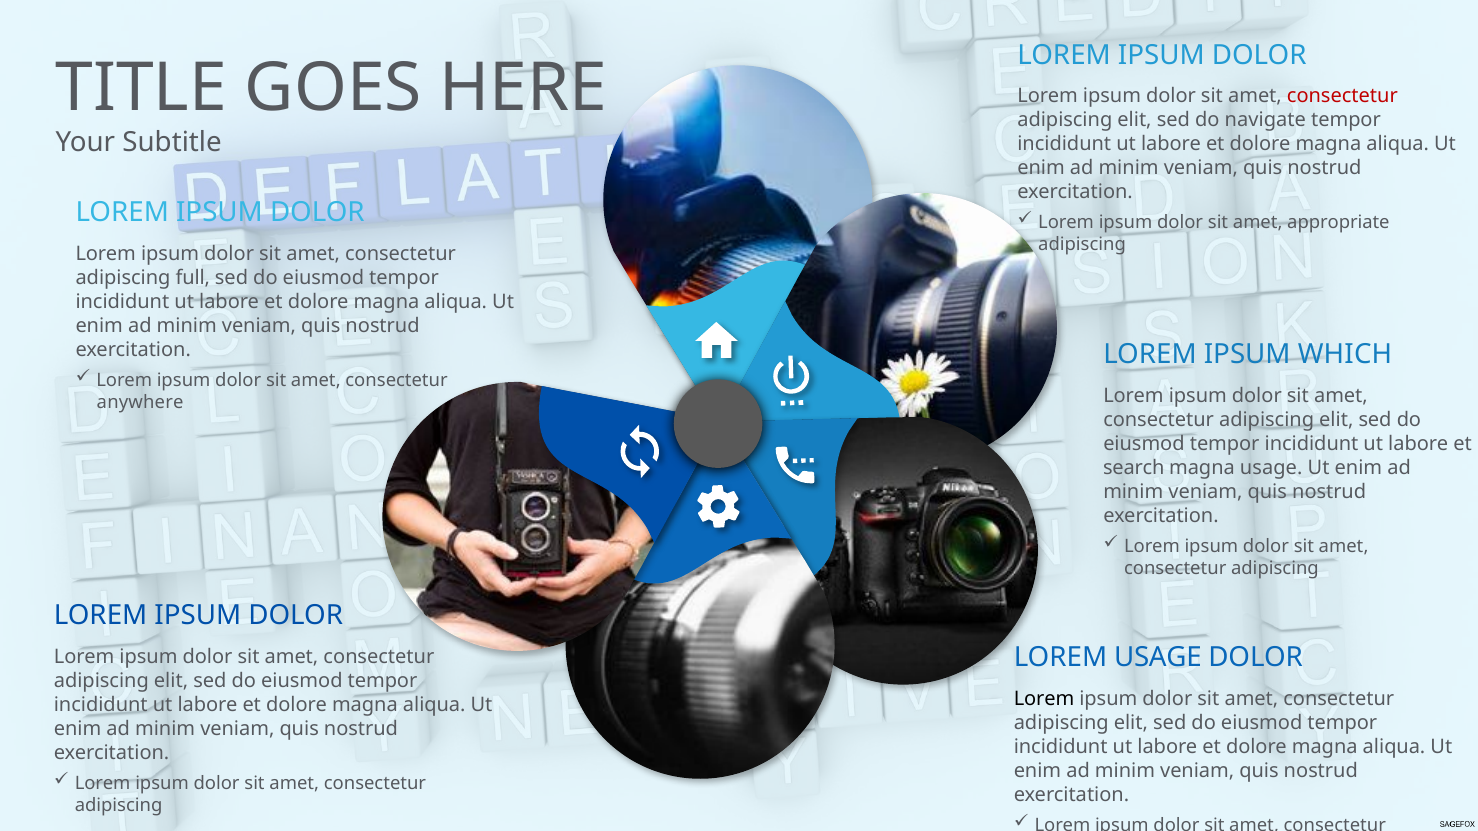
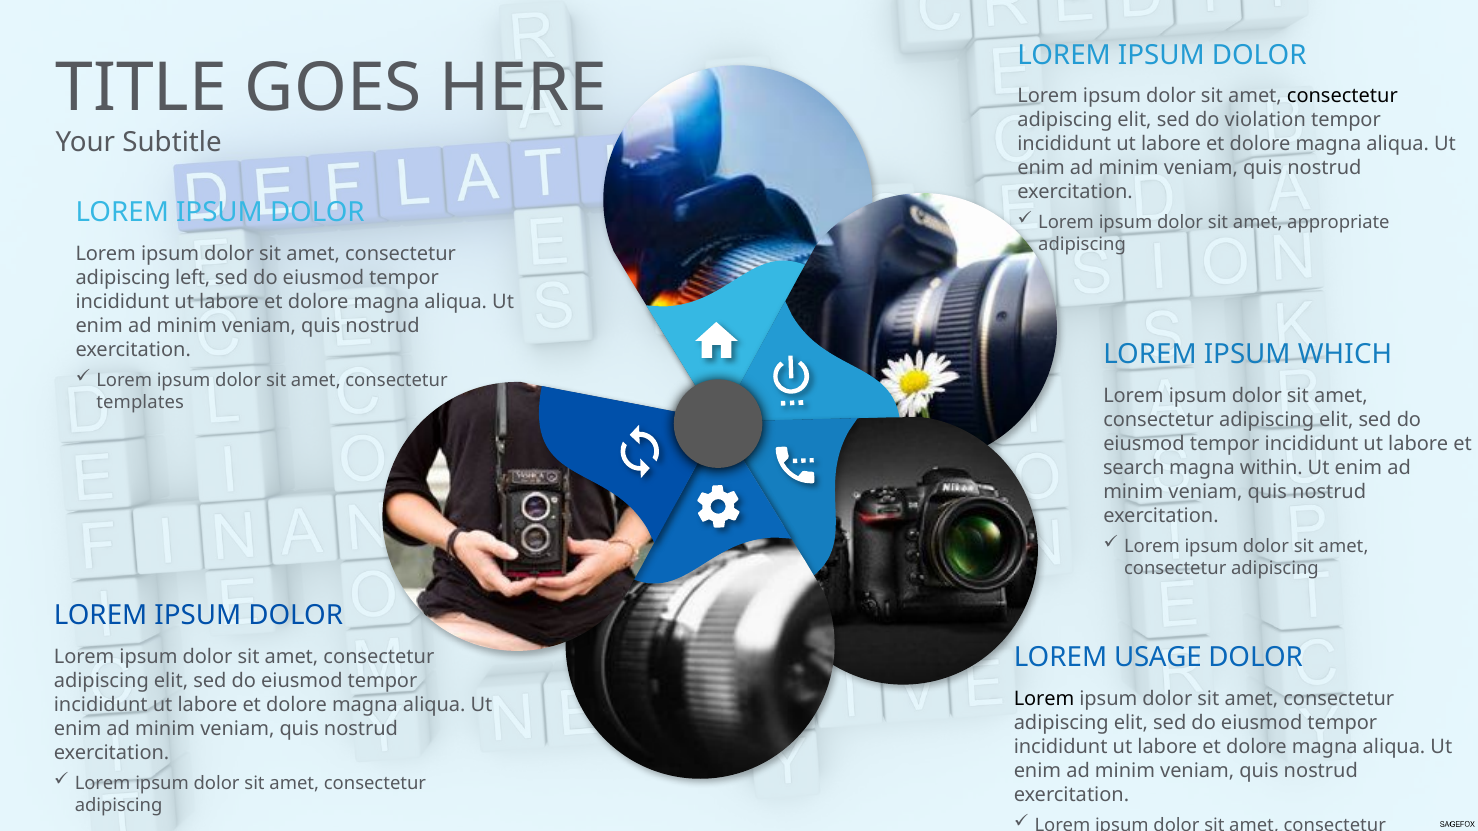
consectetur at (1342, 96) colour: red -> black
navigate: navigate -> violation
full: full -> left
anywhere: anywhere -> templates
magna usage: usage -> within
